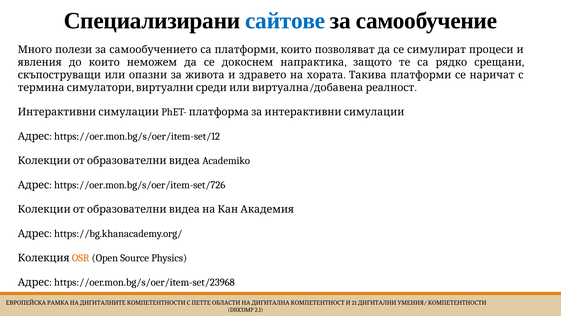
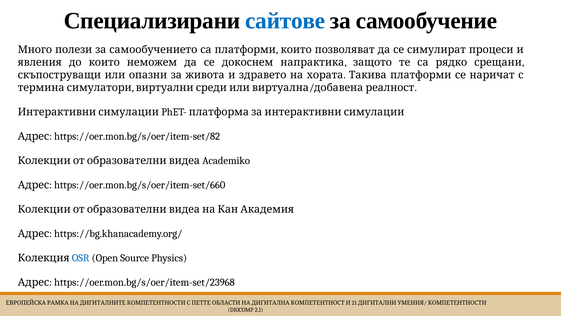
https://oer.mon.bg/s/oer/item-set/12: https://oer.mon.bg/s/oer/item-set/12 -> https://oer.mon.bg/s/oer/item-set/82
https://oer.mon.bg/s/oer/item-set/726: https://oer.mon.bg/s/oer/item-set/726 -> https://oer.mon.bg/s/oer/item-set/660
OSR colour: orange -> blue
